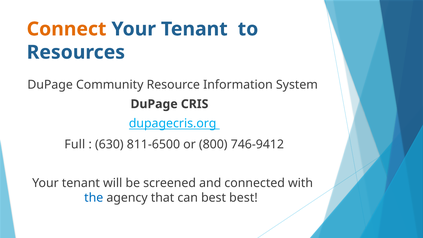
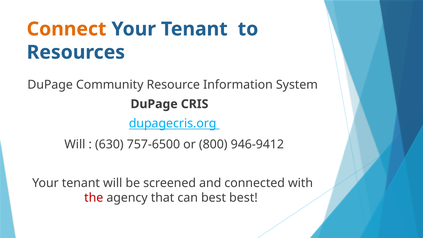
Full at (75, 144): Full -> Will
811-6500: 811-6500 -> 757-6500
746-9412: 746-9412 -> 946-9412
the colour: blue -> red
